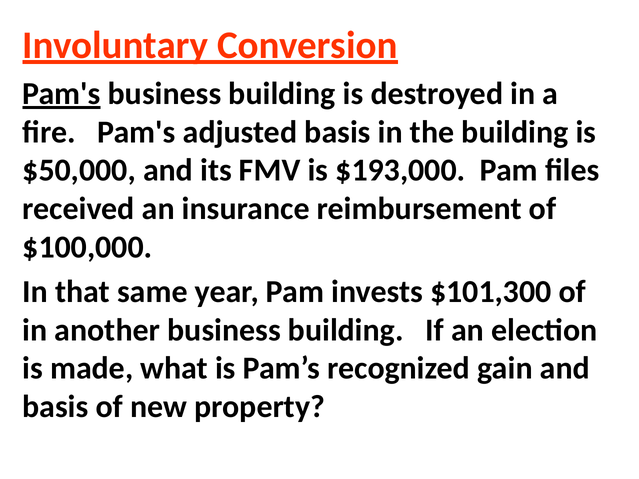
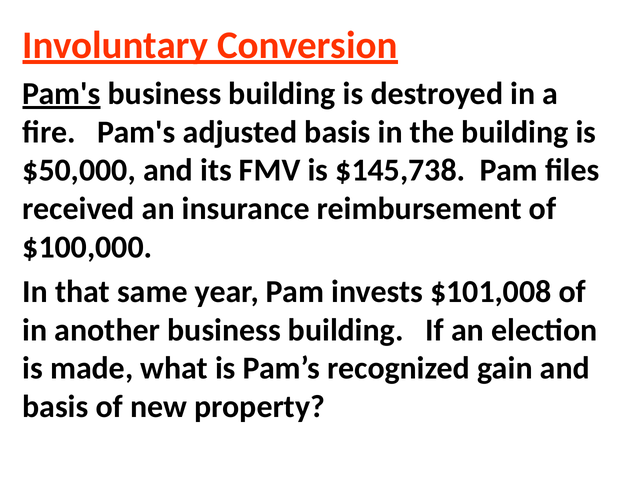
$193,000: $193,000 -> $145,738
$101,300: $101,300 -> $101,008
